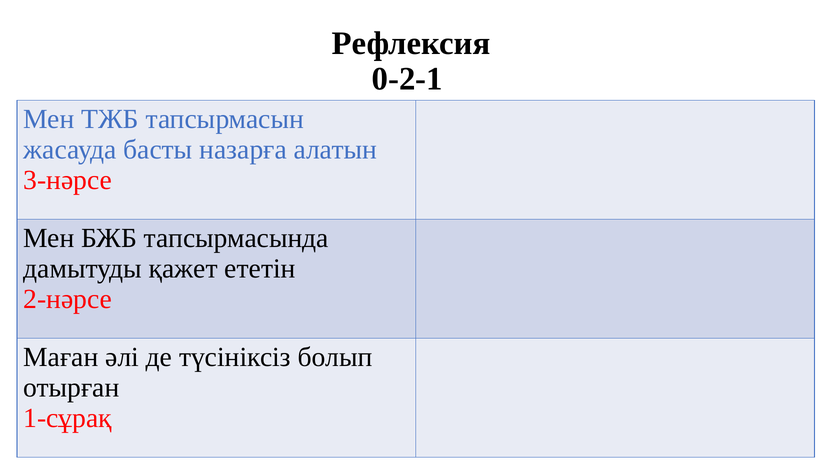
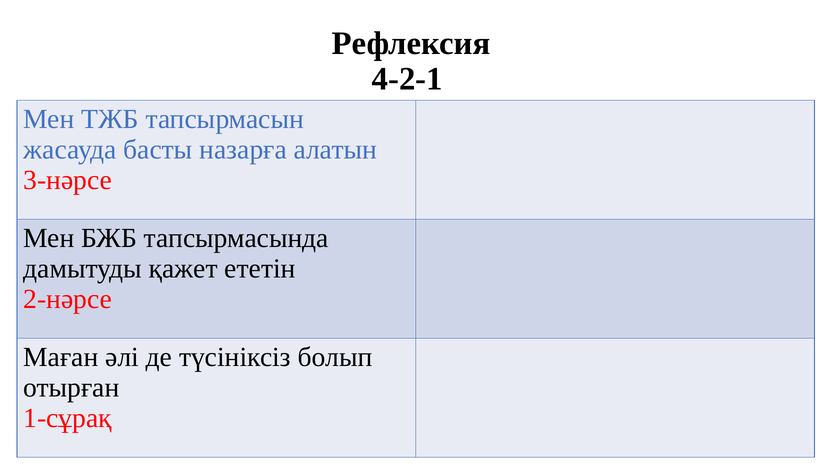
0-2-1: 0-2-1 -> 4-2-1
